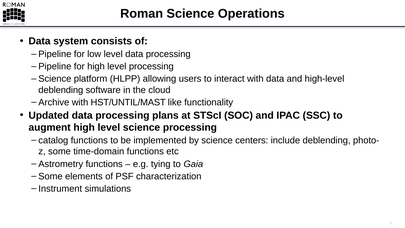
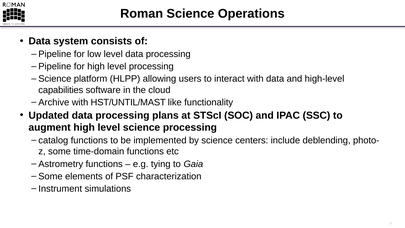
deblending at (61, 90): deblending -> capabilities
